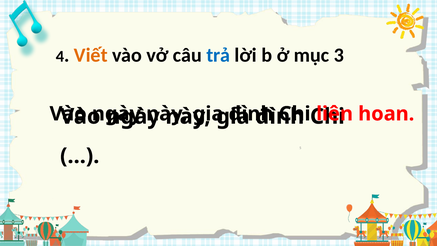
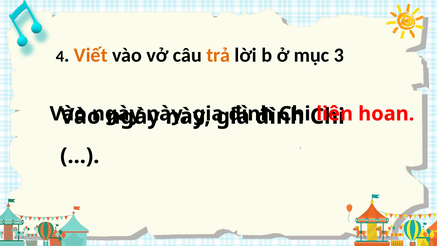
trả colour: blue -> orange
